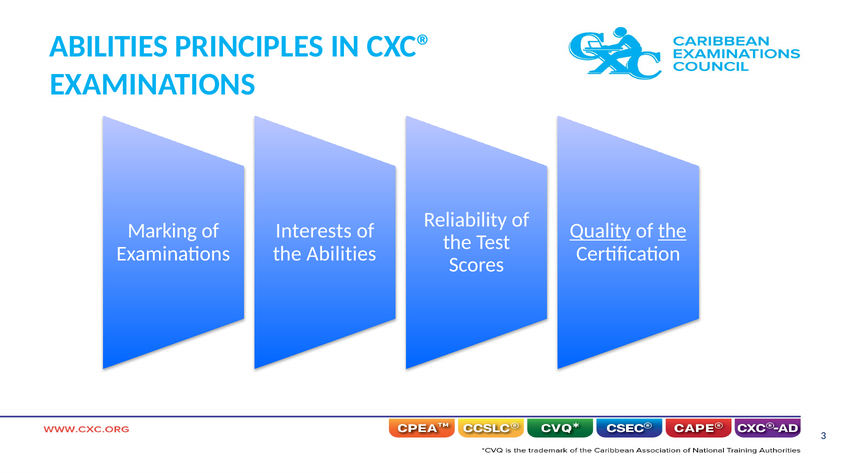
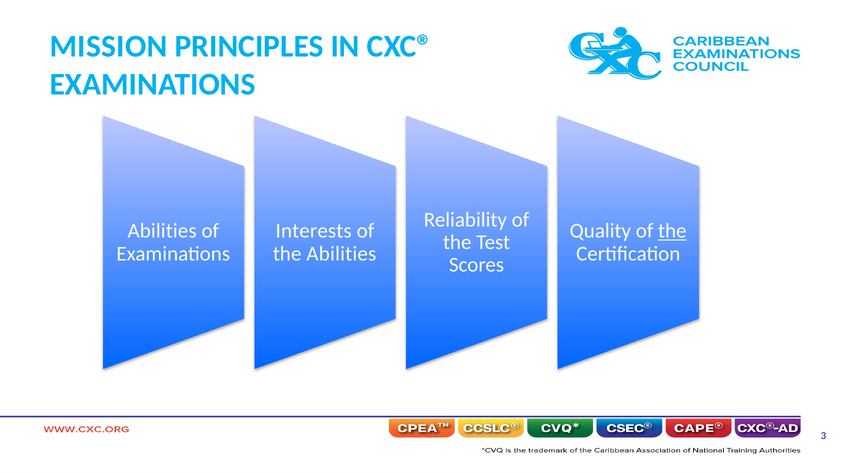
ABILITIES at (109, 47): ABILITIES -> MISSION
Marking at (162, 231): Marking -> Abilities
Quality underline: present -> none
